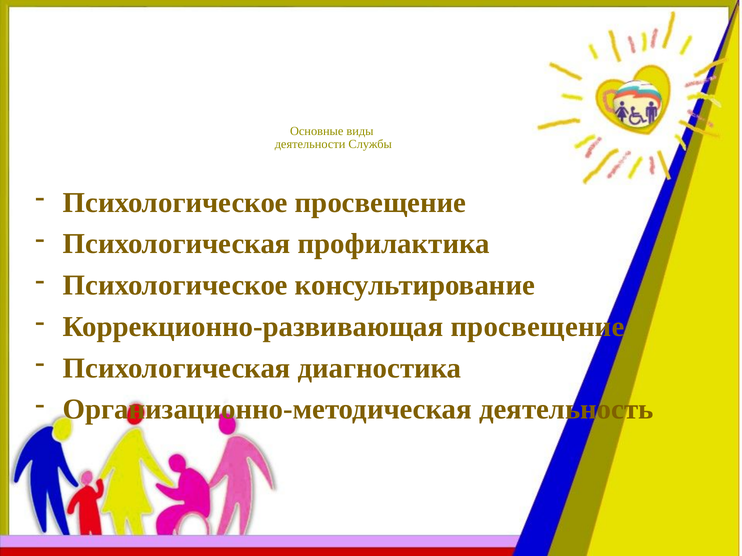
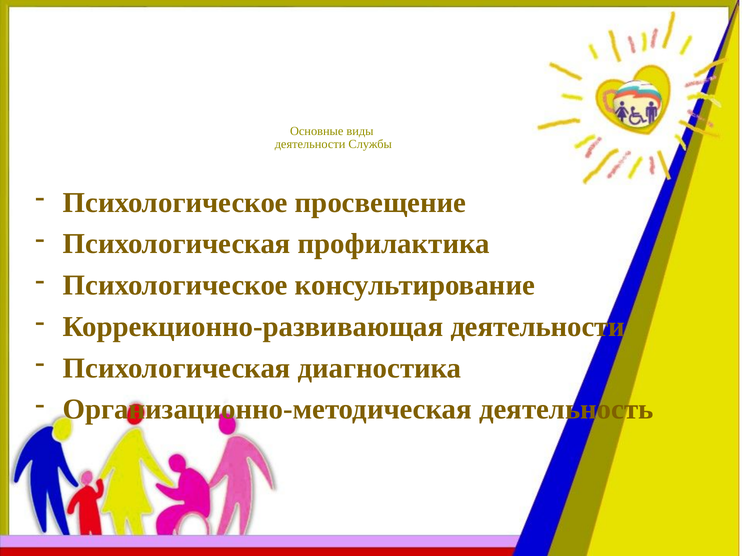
Коррекционно-развивающая просвещение: просвещение -> деятельности
